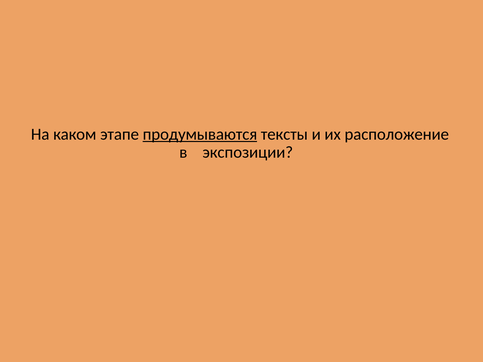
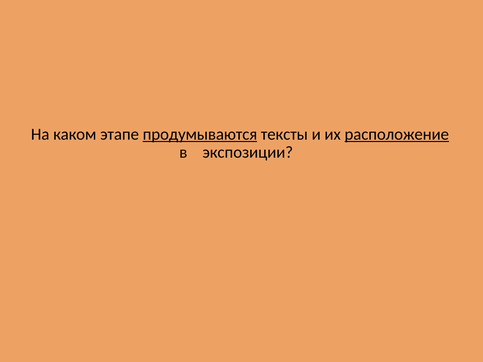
расположение underline: none -> present
